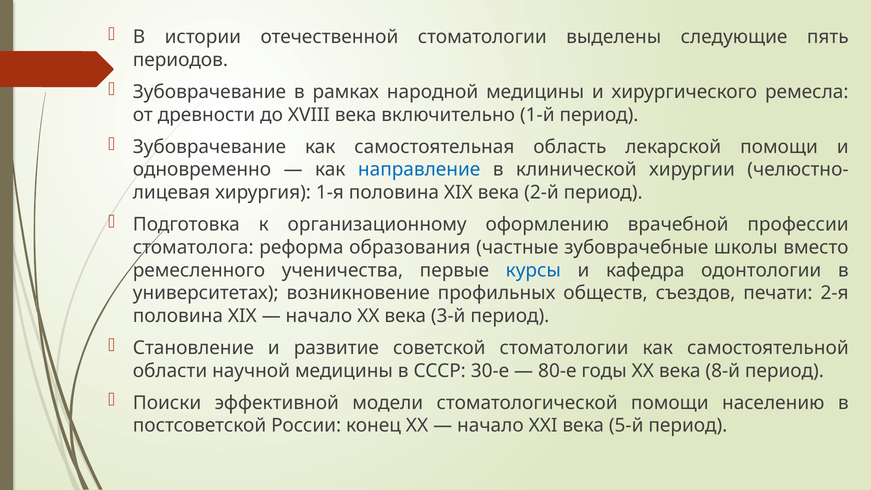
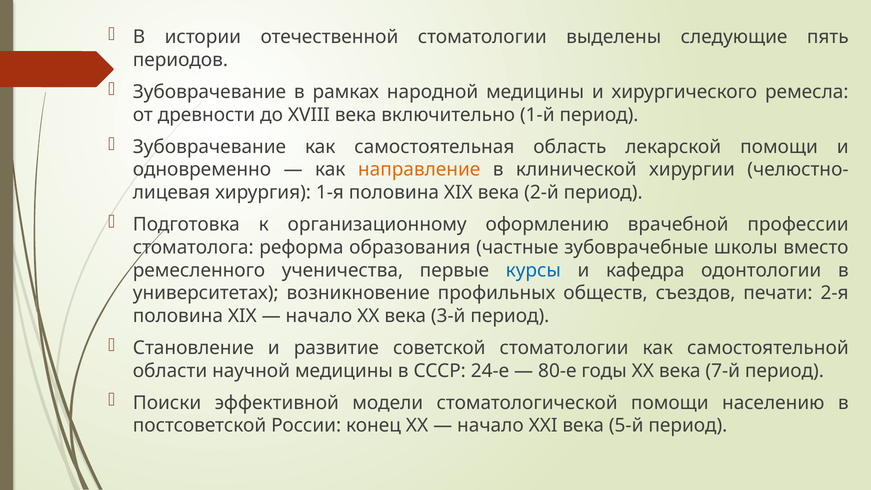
направление colour: blue -> orange
30-е: 30-е -> 24-е
8-й: 8-й -> 7-й
